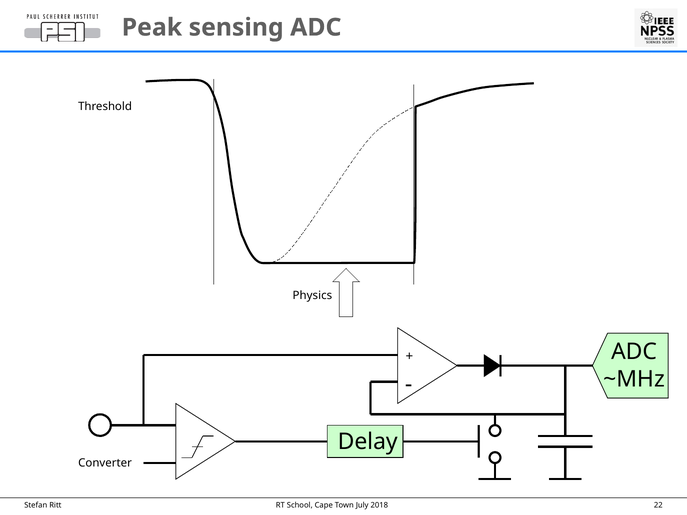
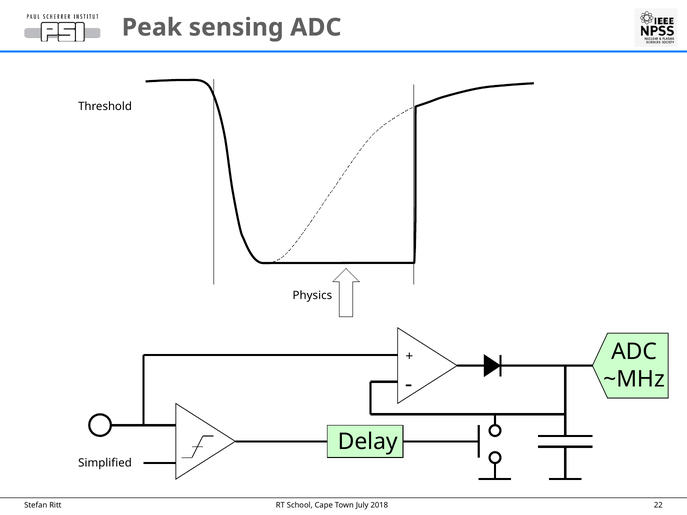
Converter: Converter -> Simplified
